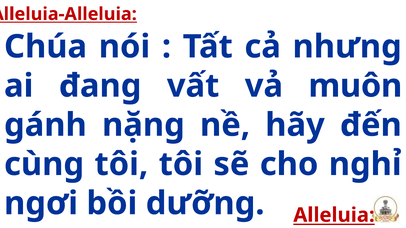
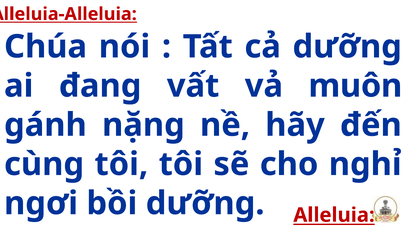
cả nhưng: nhưng -> dưỡng
